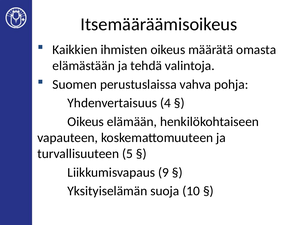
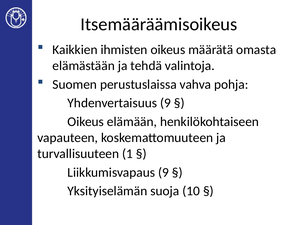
Yhdenvertaisuus 4: 4 -> 9
5: 5 -> 1
